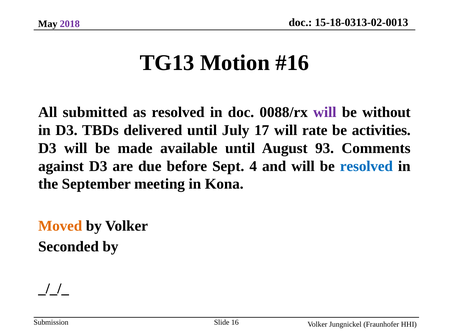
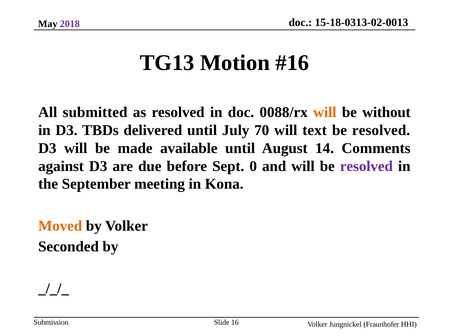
will at (325, 113) colour: purple -> orange
17: 17 -> 70
rate: rate -> text
activities at (381, 131): activities -> resolved
93: 93 -> 14
4: 4 -> 0
resolved at (366, 166) colour: blue -> purple
